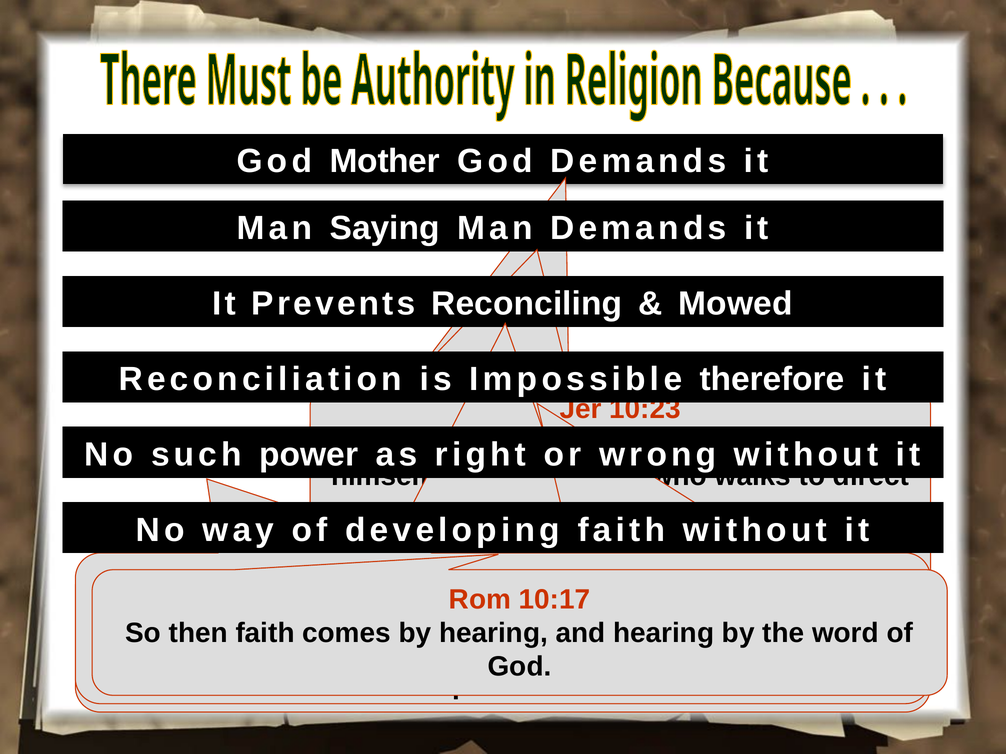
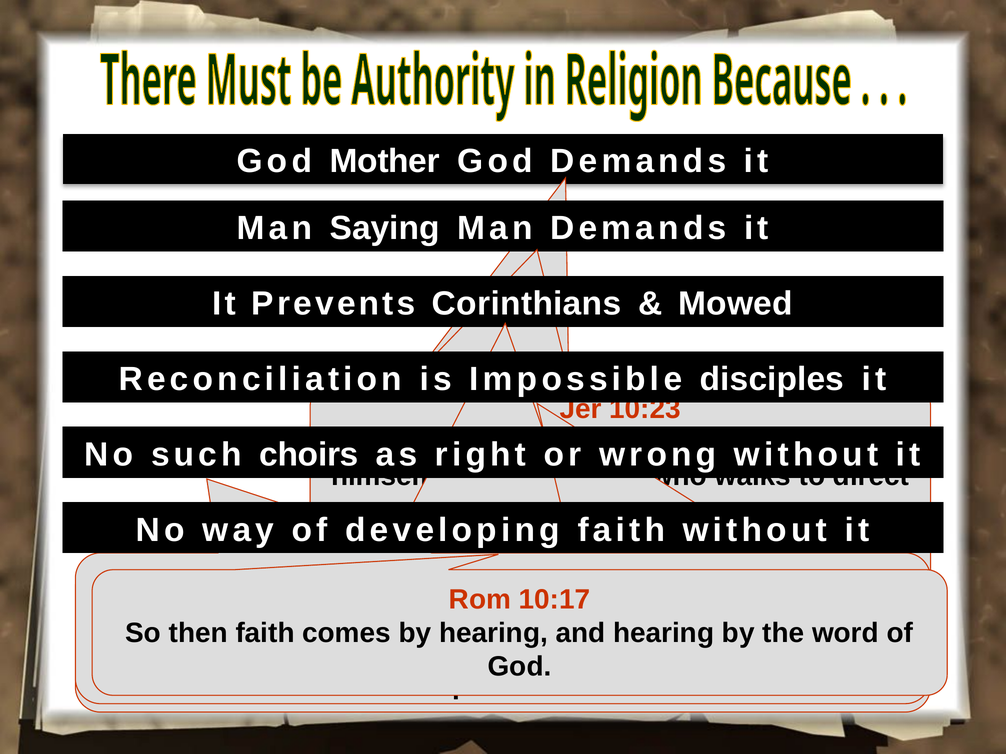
Prevents Reconciling: Reconciling -> Corinthians
therefore: therefore -> disciples
such power: power -> choirs
